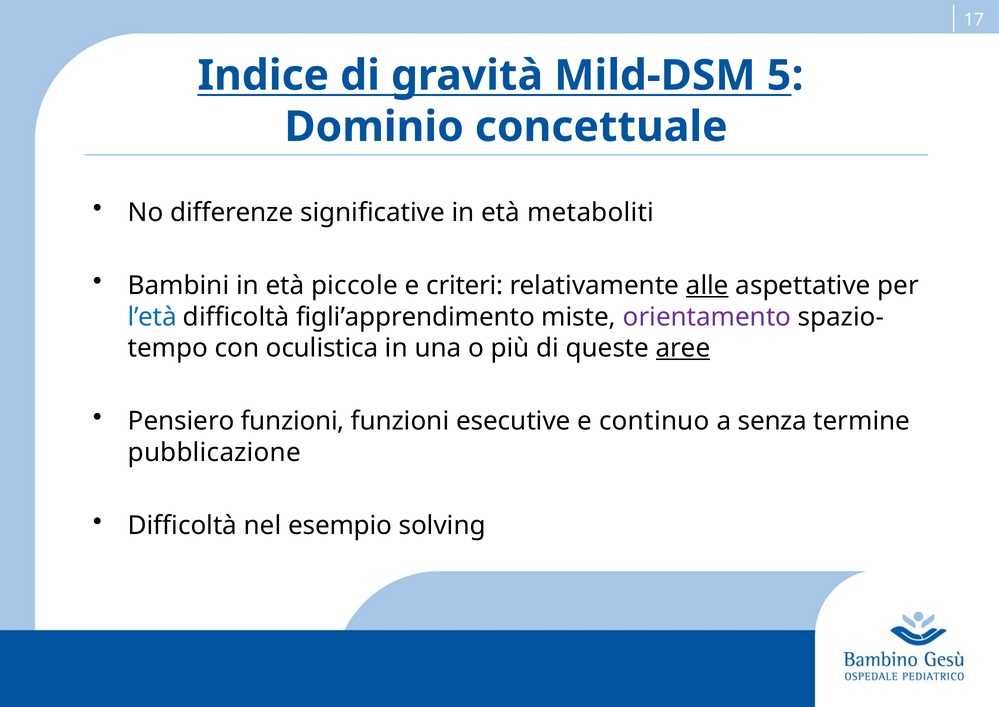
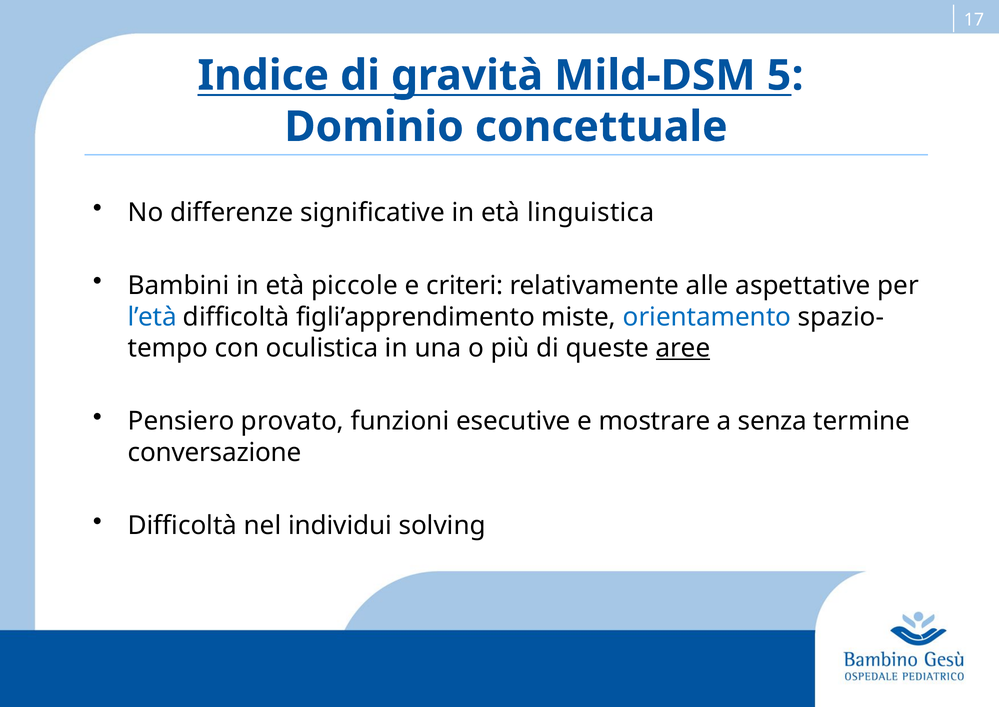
metaboliti: metaboliti -> linguistica
alle underline: present -> none
orientamento colour: purple -> blue
Pensiero funzioni: funzioni -> provato
continuo: continuo -> mostrare
pubblicazione: pubblicazione -> conversazione
esempio: esempio -> individui
